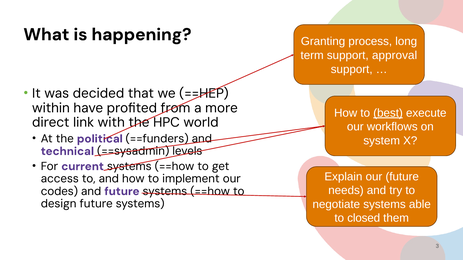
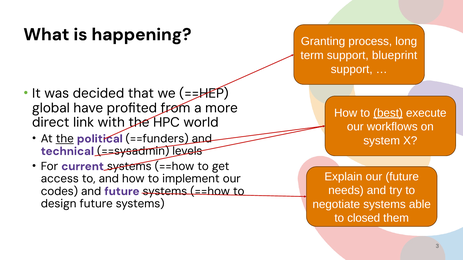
approval: approval -> blueprint
within: within -> global
the at (65, 139) underline: none -> present
